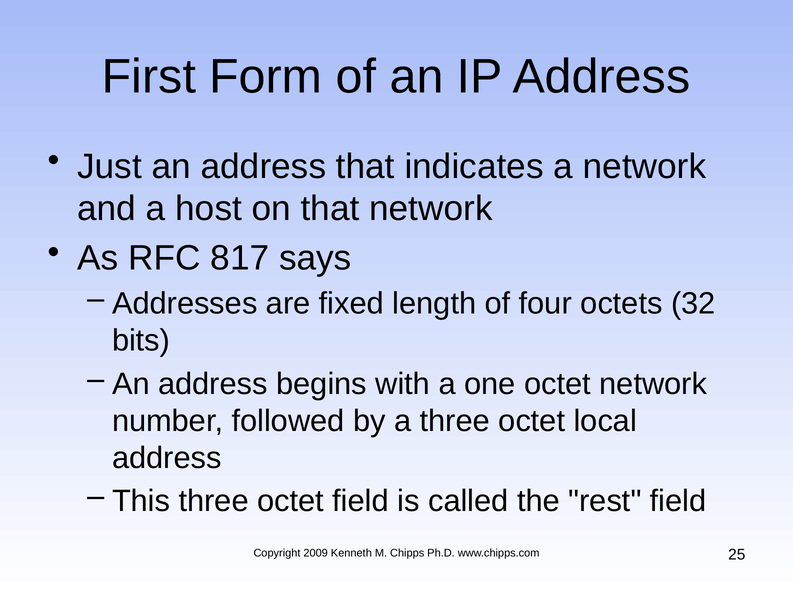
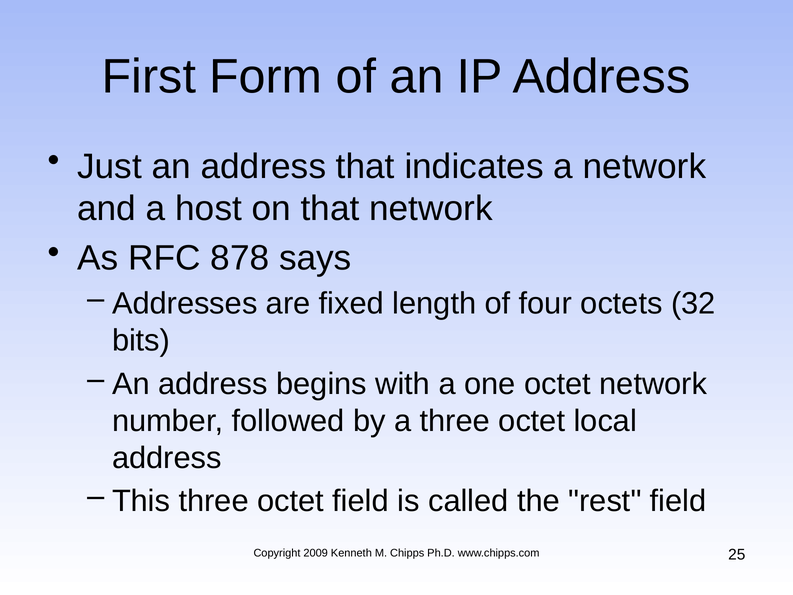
817: 817 -> 878
